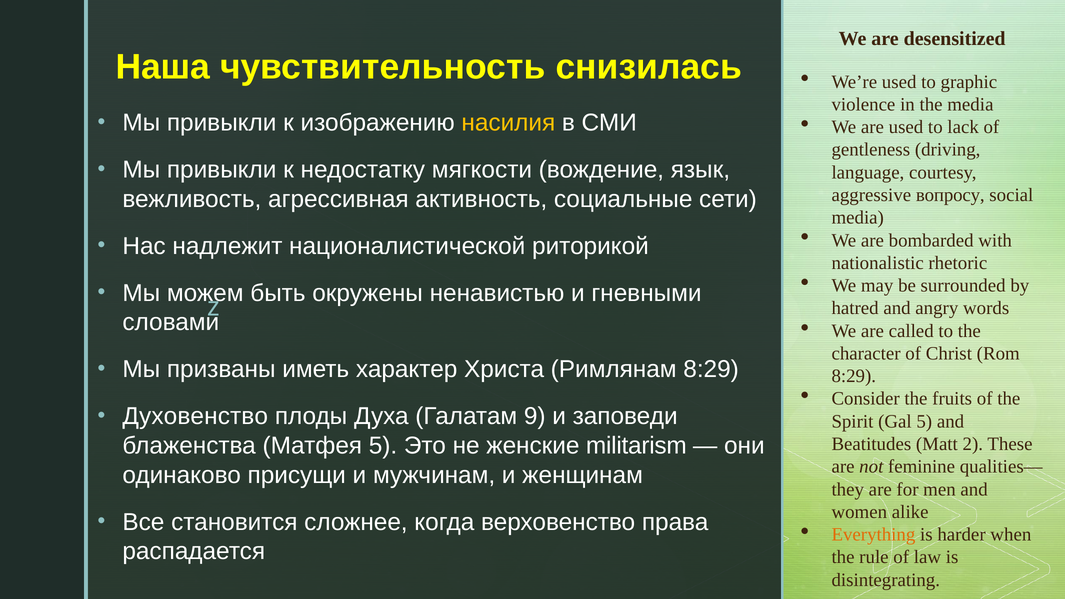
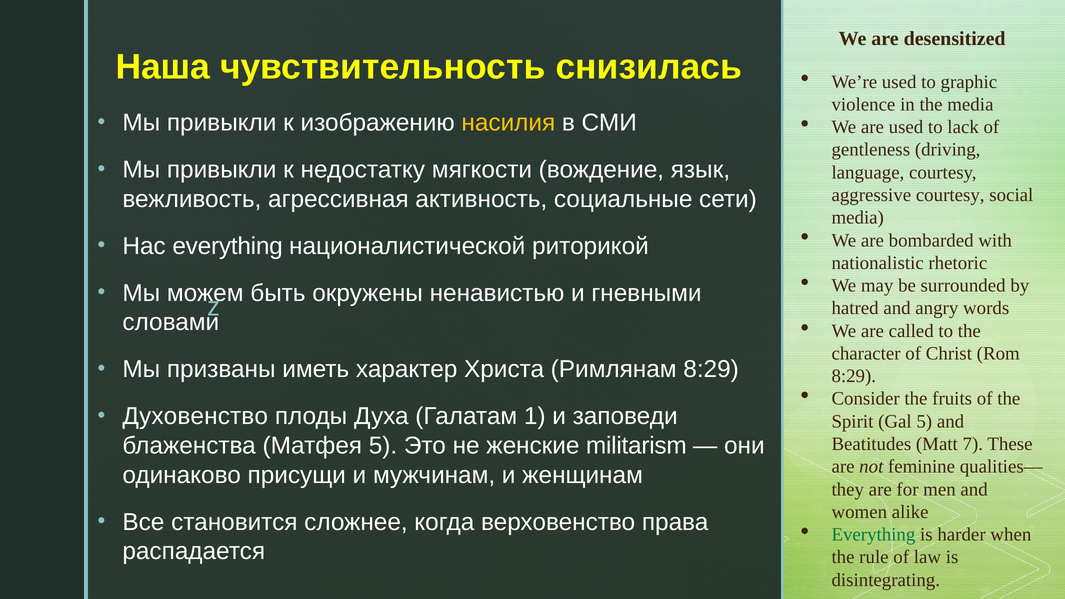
aggressive вопросу: вопросу -> courtesy
Нас надлежит: надлежит -> everything
9: 9 -> 1
2: 2 -> 7
Everything at (873, 535) colour: orange -> green
